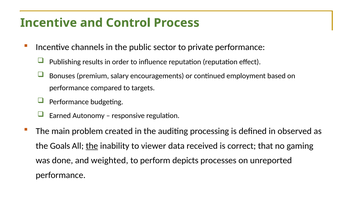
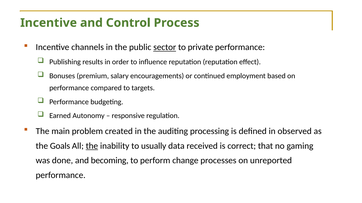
sector underline: none -> present
viewer: viewer -> usually
weighted: weighted -> becoming
depicts: depicts -> change
